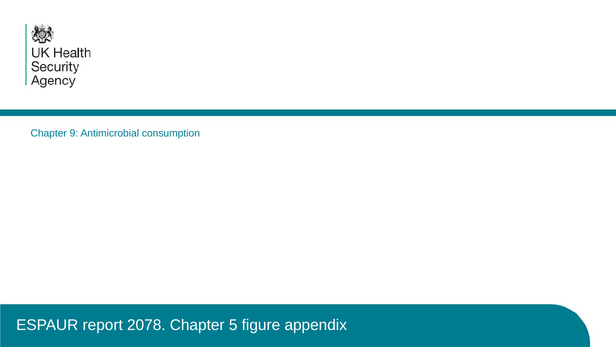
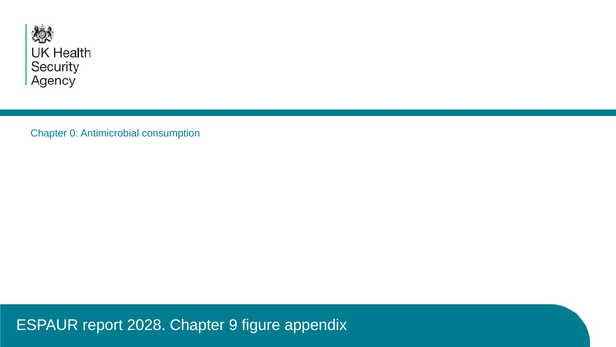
9: 9 -> 0
2078: 2078 -> 2028
5: 5 -> 9
